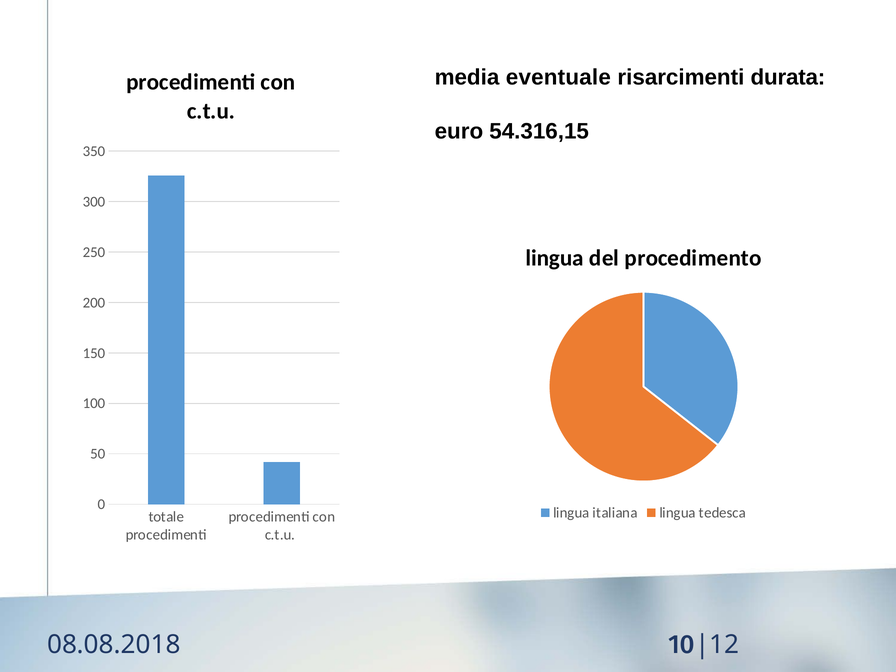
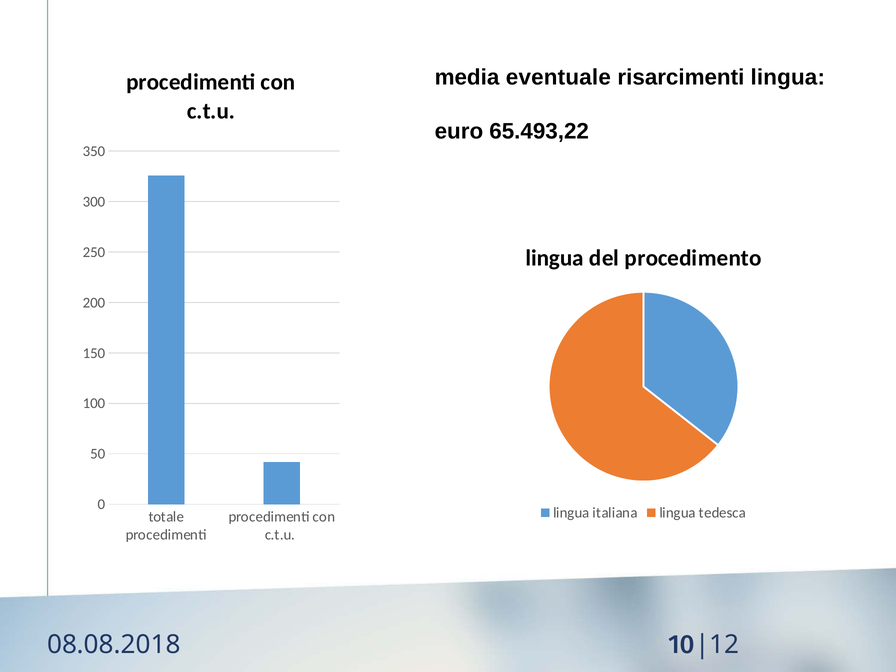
risarcimenti durata: durata -> lingua
54.316,15: 54.316,15 -> 65.493,22
